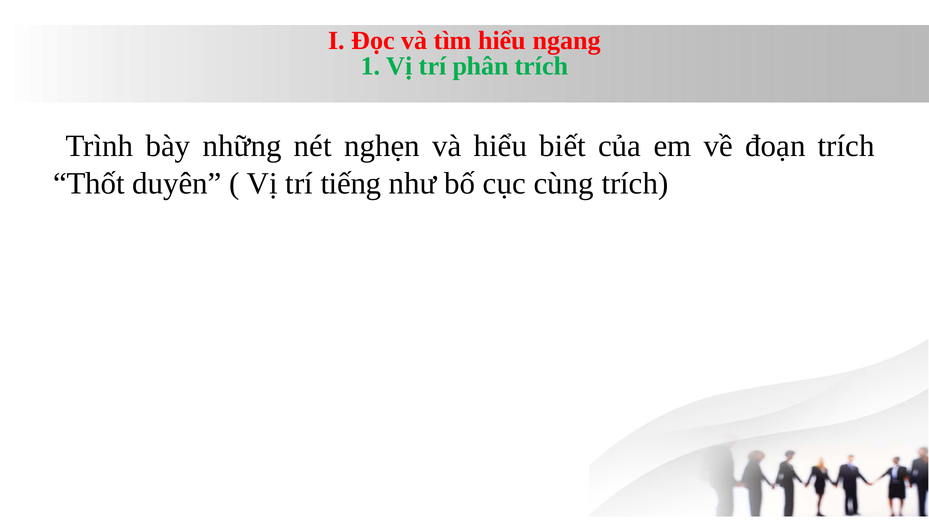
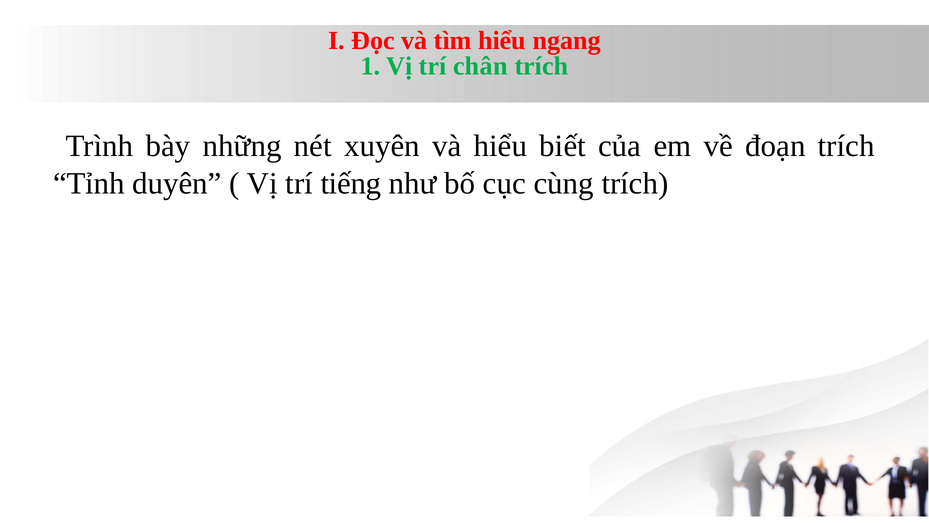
phân: phân -> chân
nghẹn: nghẹn -> xuyên
Thốt: Thốt -> Tỉnh
